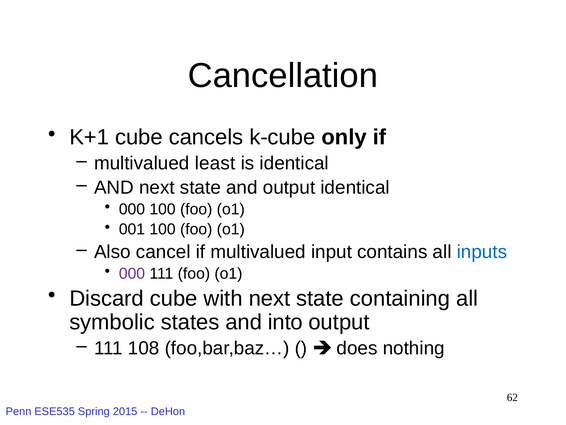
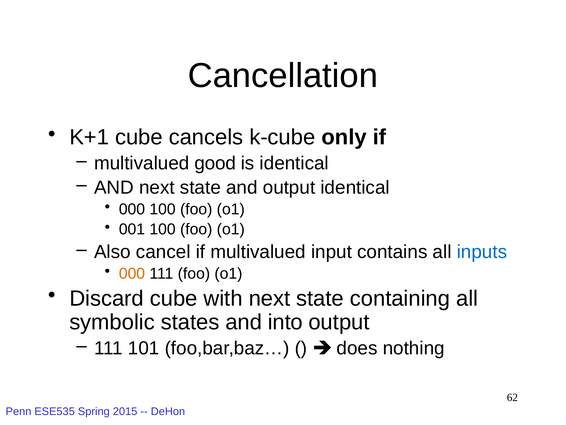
least: least -> good
000 at (132, 273) colour: purple -> orange
108: 108 -> 101
